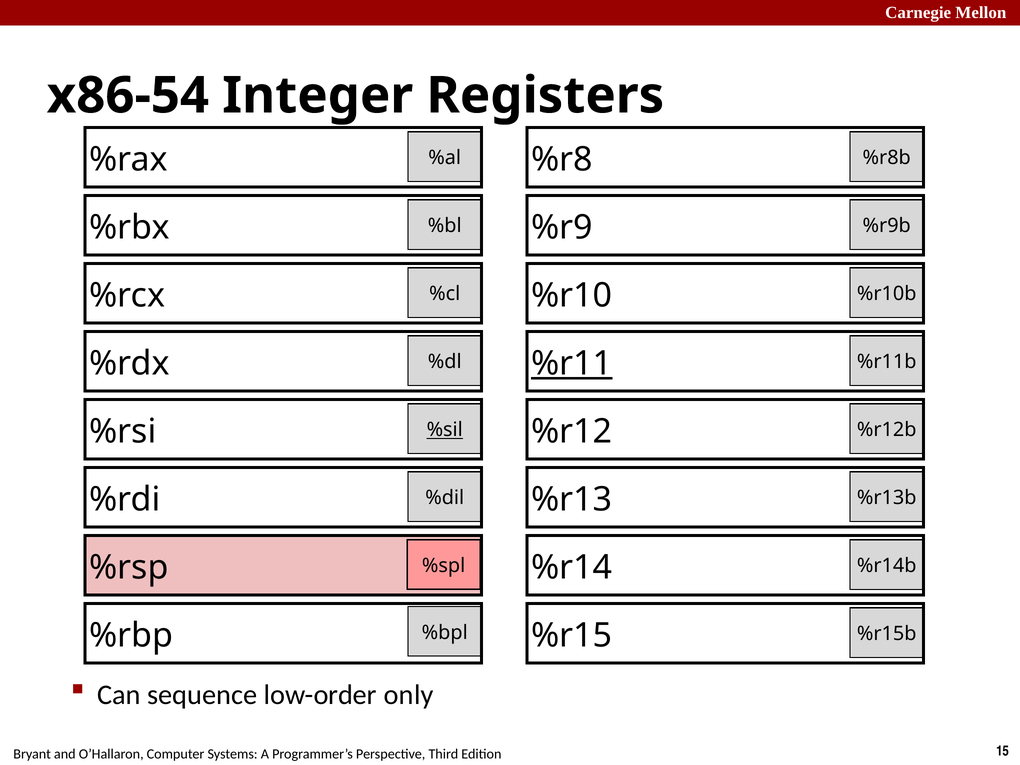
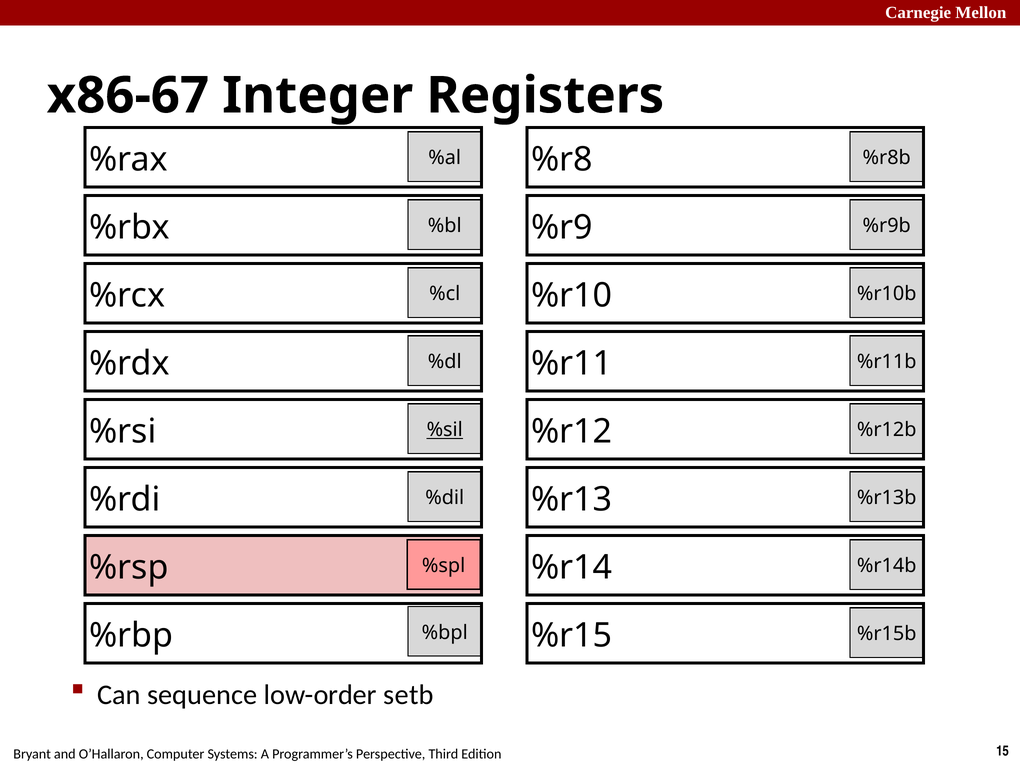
x86-54: x86-54 -> x86-67
%r11 underline: present -> none
only: only -> setb
